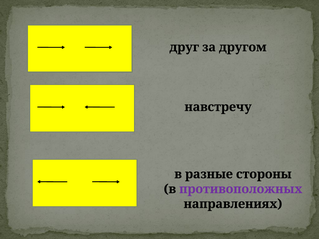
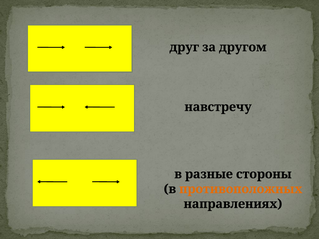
противоположных colour: purple -> orange
